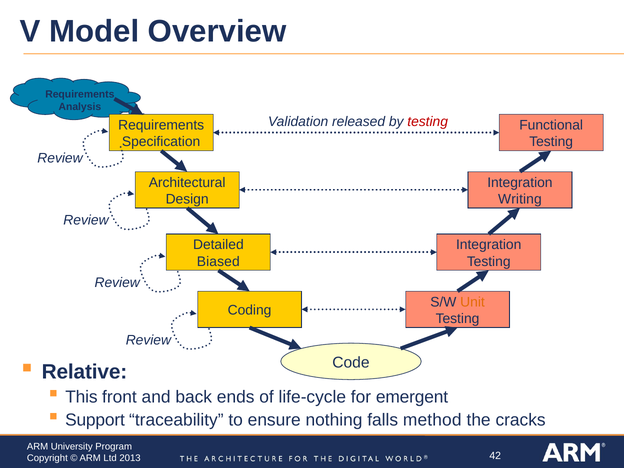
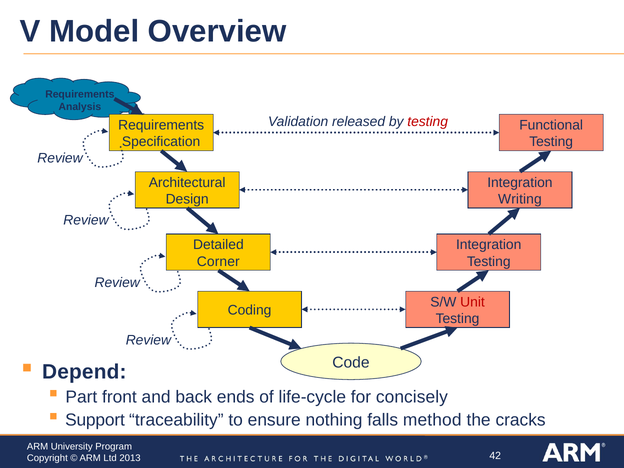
Biased: Biased -> Corner
Unit colour: orange -> red
Relative: Relative -> Depend
This: This -> Part
emergent: emergent -> concisely
